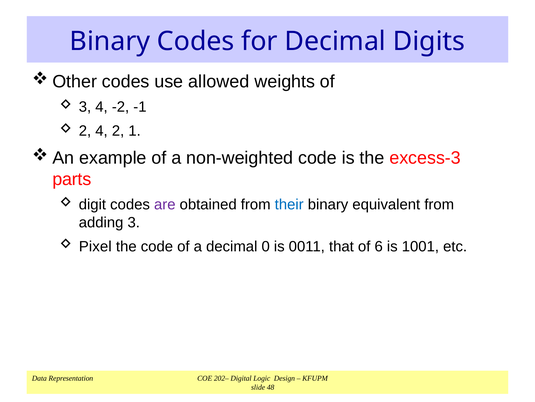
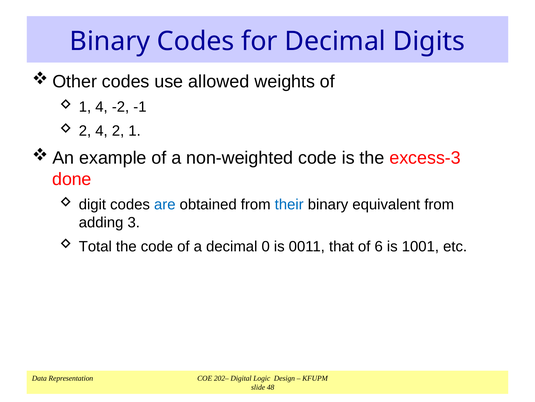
3 at (85, 107): 3 -> 1
parts: parts -> done
are colour: purple -> blue
Pixel: Pixel -> Total
